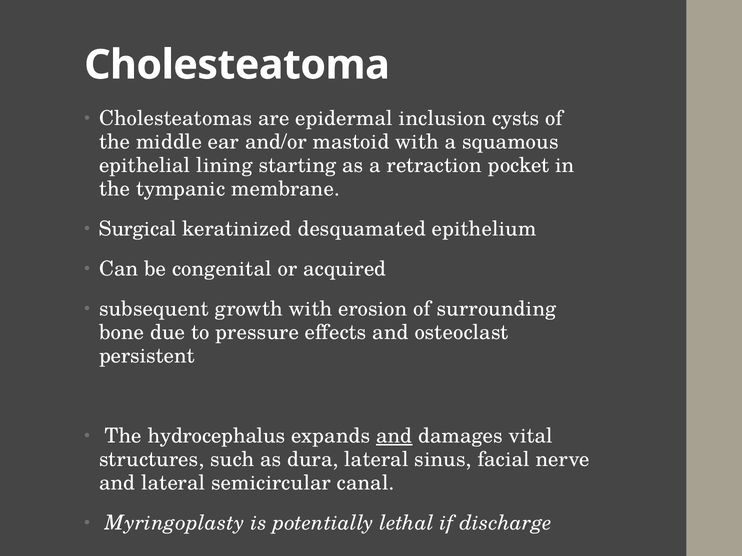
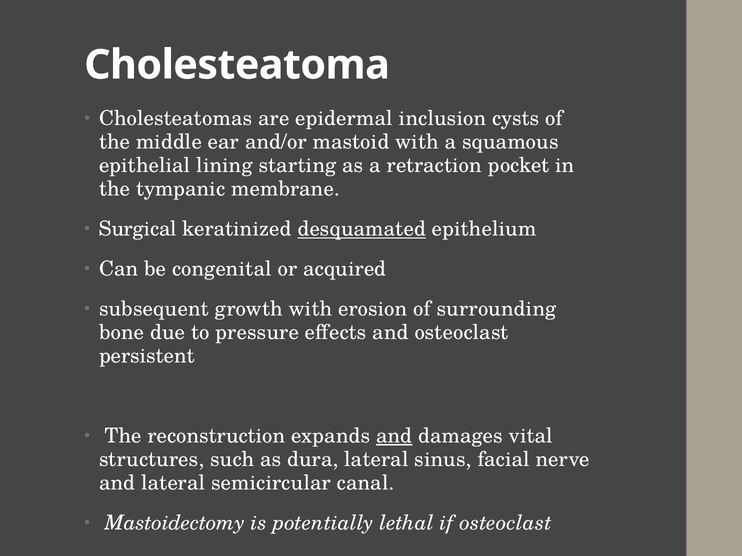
desquamated underline: none -> present
hydrocephalus: hydrocephalus -> reconstruction
Myringoplasty: Myringoplasty -> Mastoidectomy
if discharge: discharge -> osteoclast
